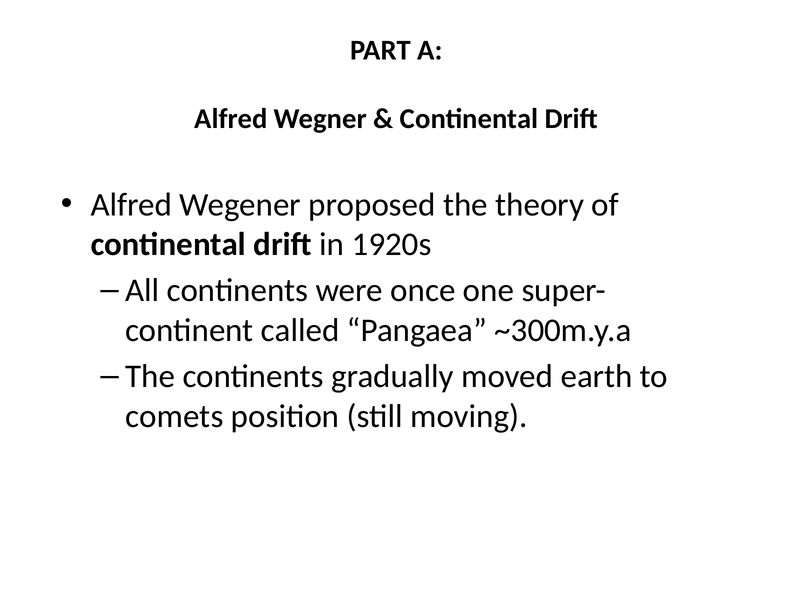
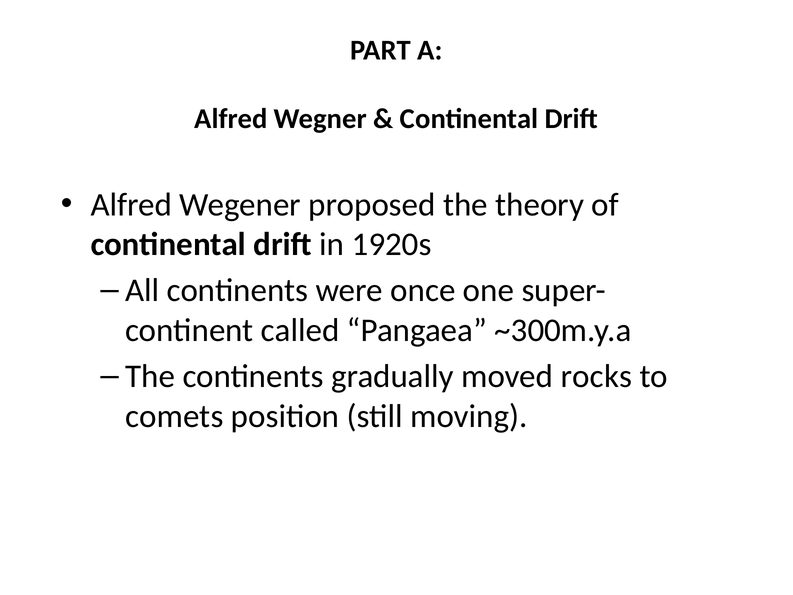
earth: earth -> rocks
